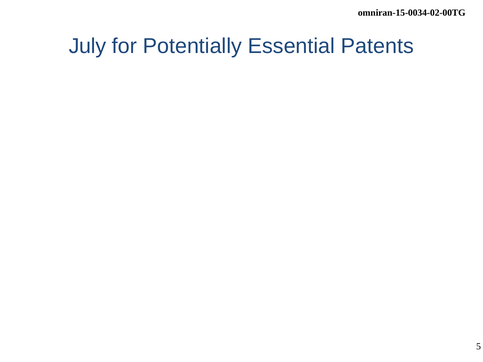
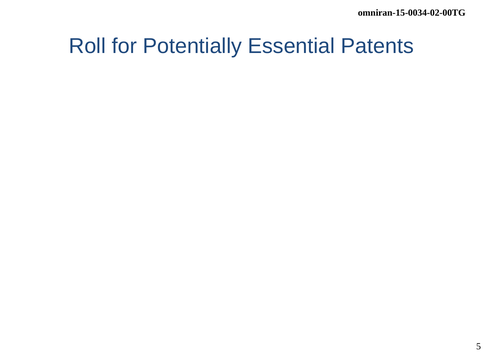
July: July -> Roll
